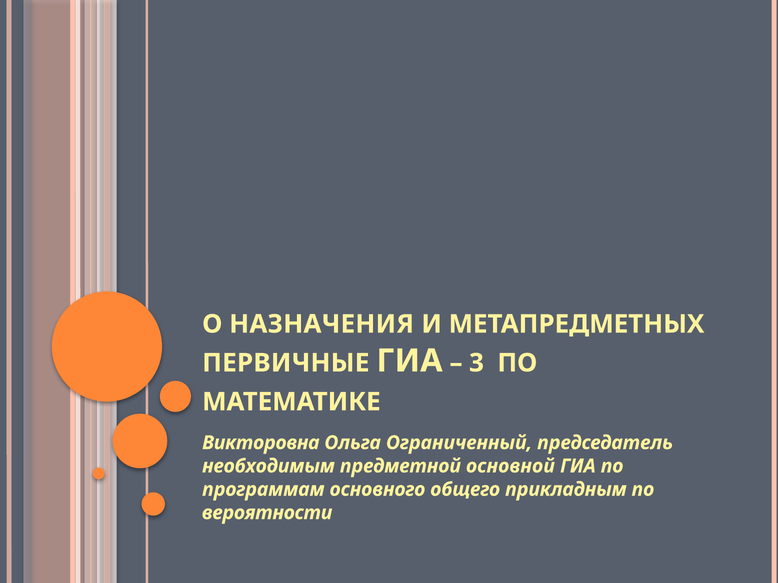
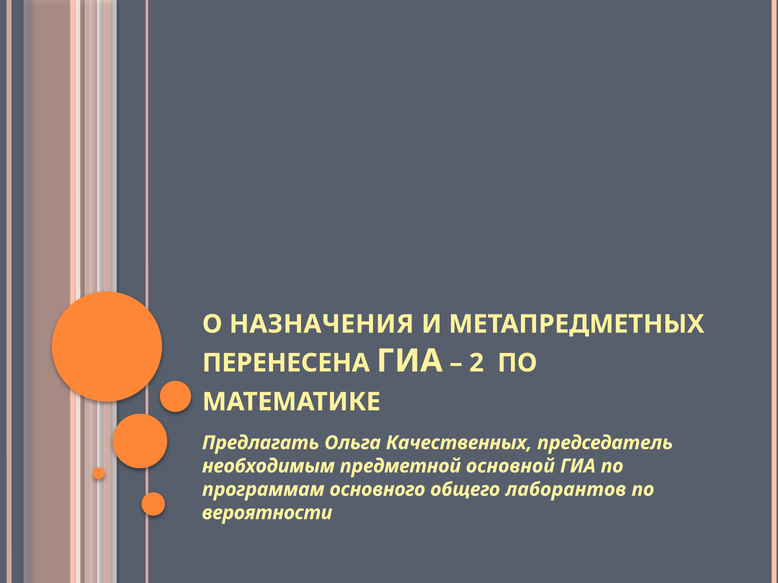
ПЕРВИЧНЫЕ: ПЕРВИЧНЫЕ -> ПЕРЕНЕСЕНА
3: 3 -> 2
Викторовна: Викторовна -> Предлагать
Ограниченный: Ограниченный -> Качественных
прикладным: прикладным -> лаборантов
